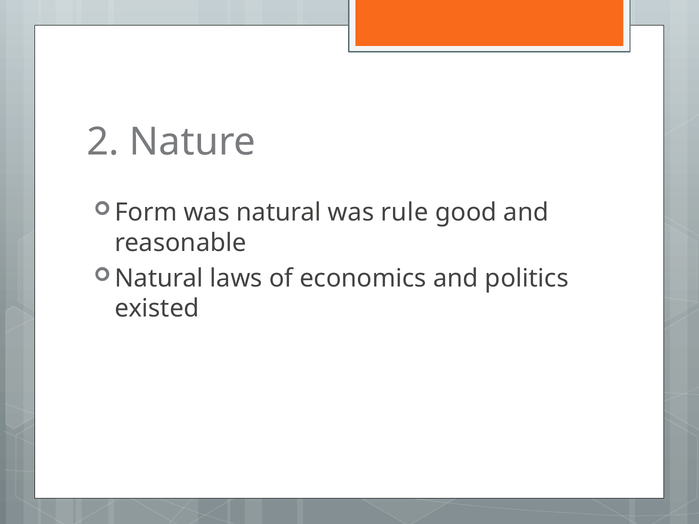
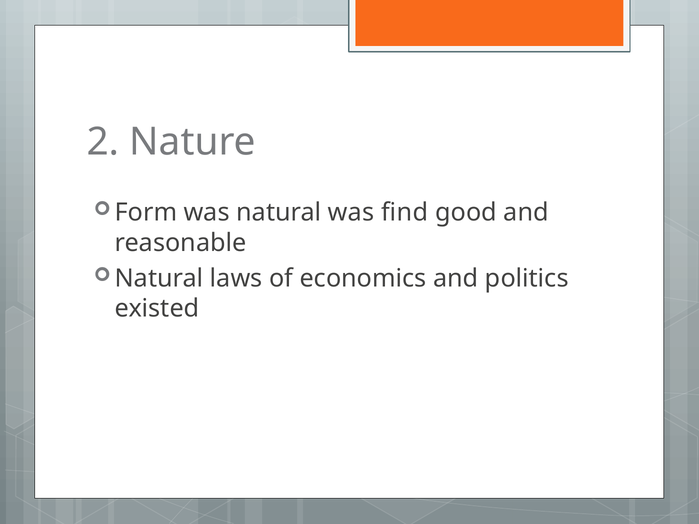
rule: rule -> find
